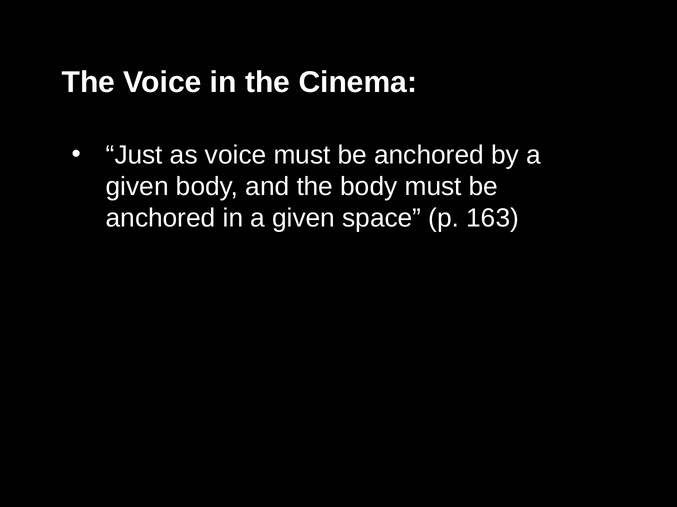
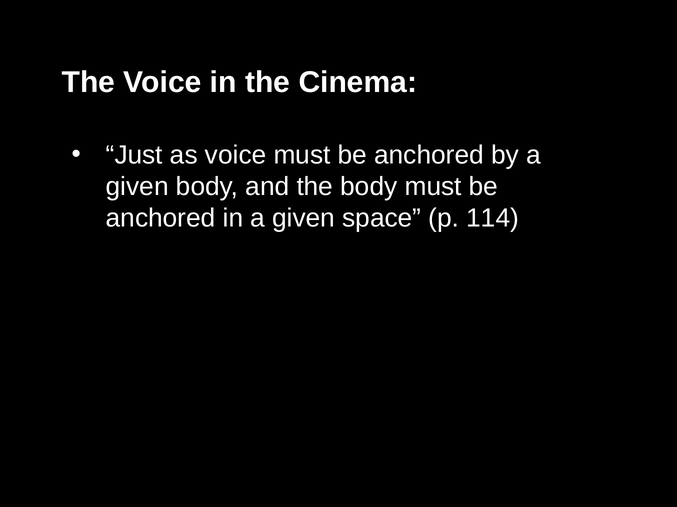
163: 163 -> 114
